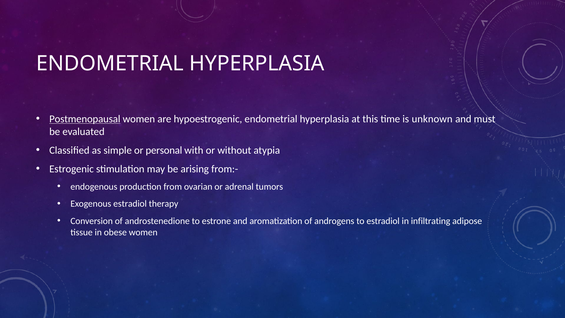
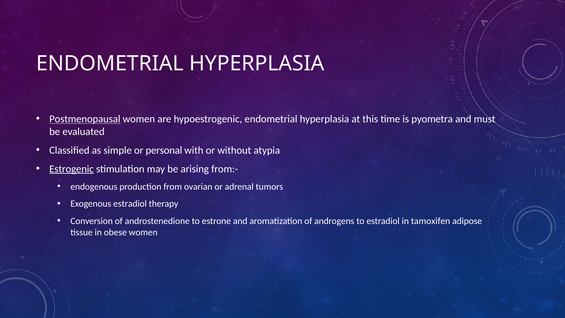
unknown: unknown -> pyometra
Estrogenic underline: none -> present
infiltrating: infiltrating -> tamoxifen
